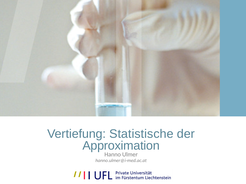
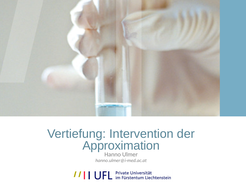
Statistische: Statistische -> Intervention
